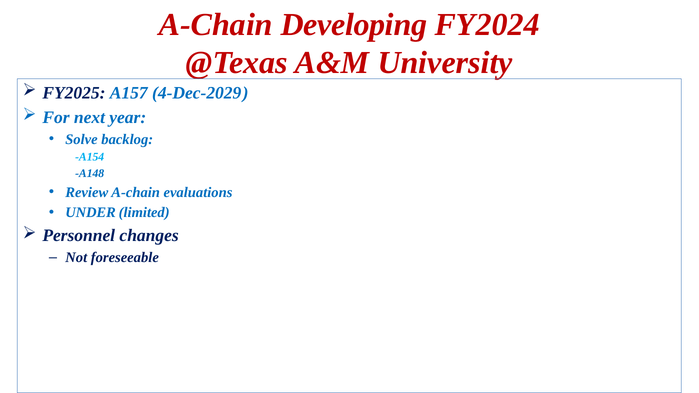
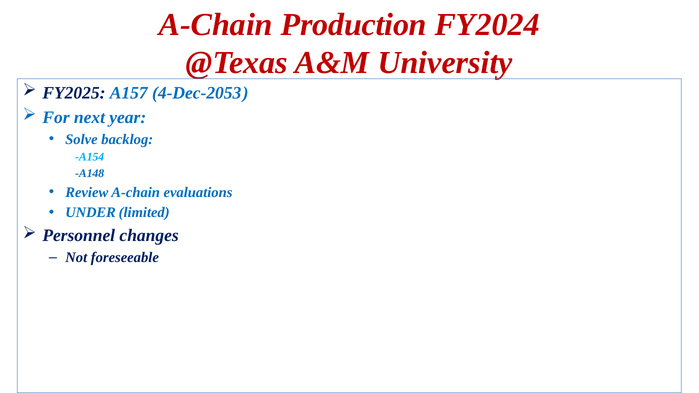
Developing: Developing -> Production
4-Dec-2029: 4-Dec-2029 -> 4-Dec-2053
